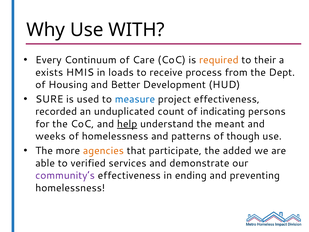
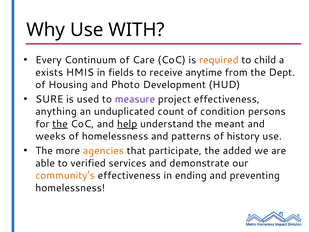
their: their -> child
loads: loads -> fields
process: process -> anytime
Better: Better -> Photo
measure colour: blue -> purple
recorded: recorded -> anything
indicating: indicating -> condition
the at (60, 124) underline: none -> present
though: though -> history
community’s colour: purple -> orange
